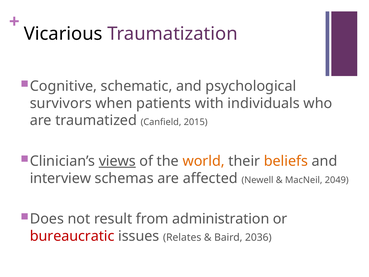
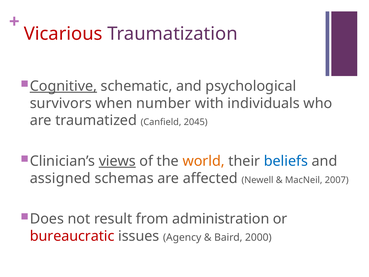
Vicarious colour: black -> red
Cognitive underline: none -> present
patients: patients -> number
2015: 2015 -> 2045
beliefs colour: orange -> blue
interview: interview -> assigned
2049: 2049 -> 2007
Relates: Relates -> Agency
2036: 2036 -> 2000
